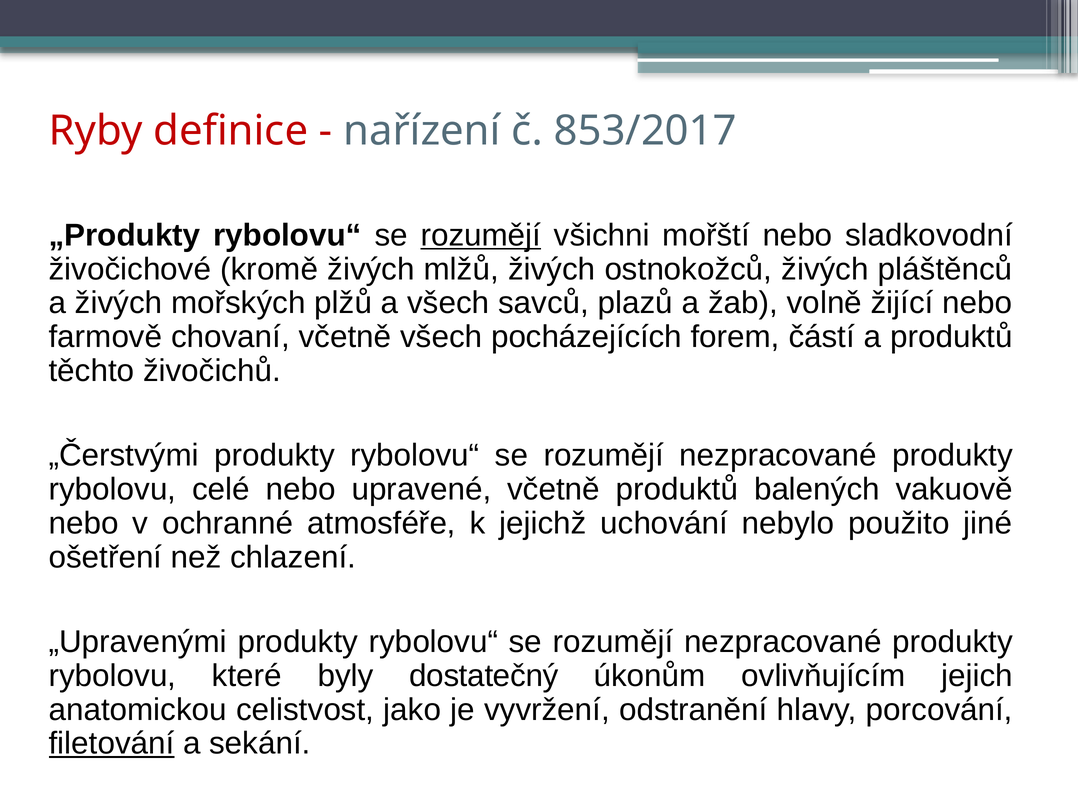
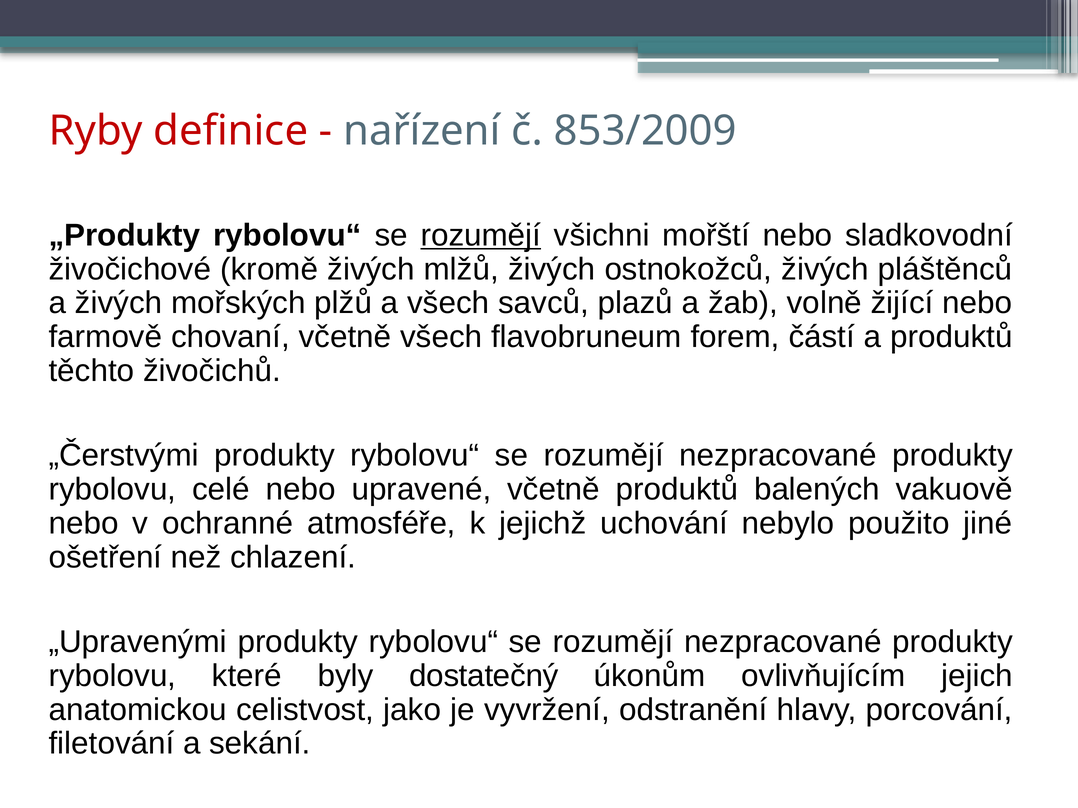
853/2017: 853/2017 -> 853/2009
pocházejících: pocházejících -> flavobruneum
filetování underline: present -> none
